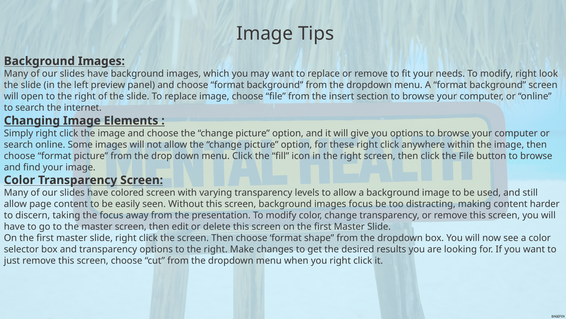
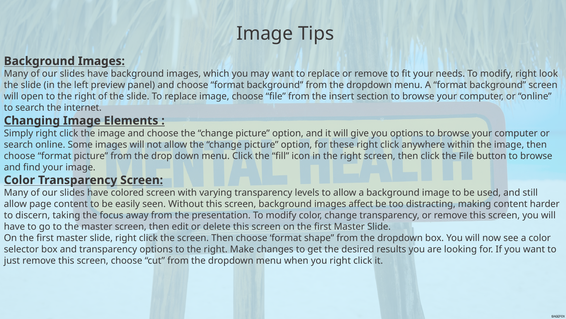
images focus: focus -> affect
